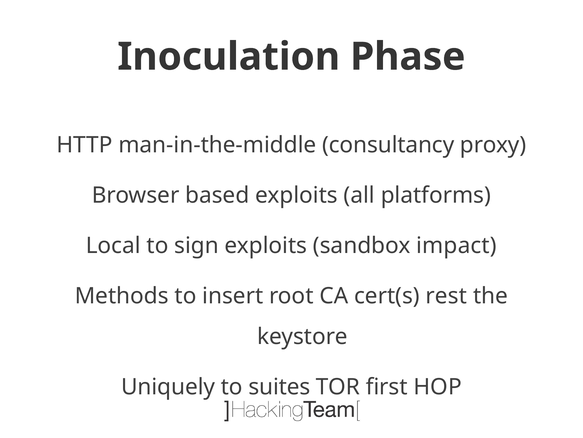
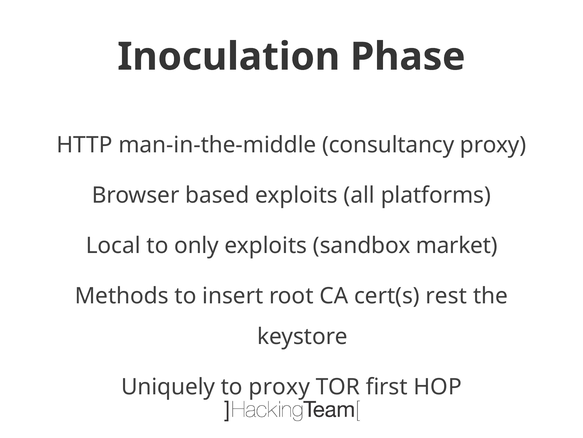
sign: sign -> only
impact: impact -> market
to suites: suites -> proxy
